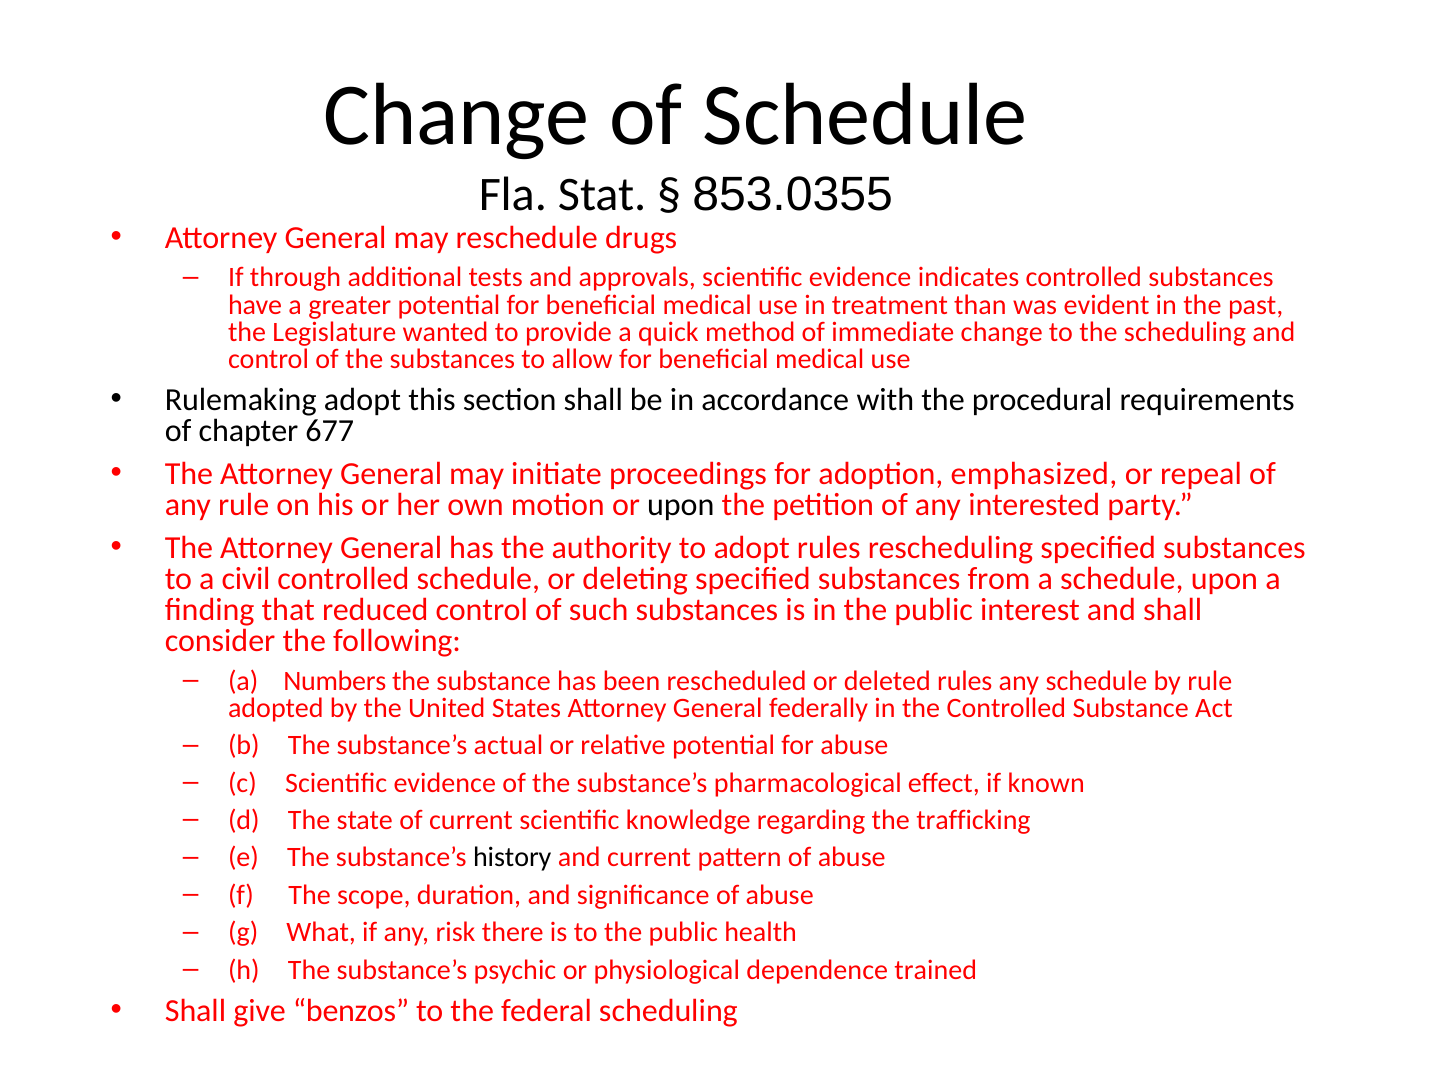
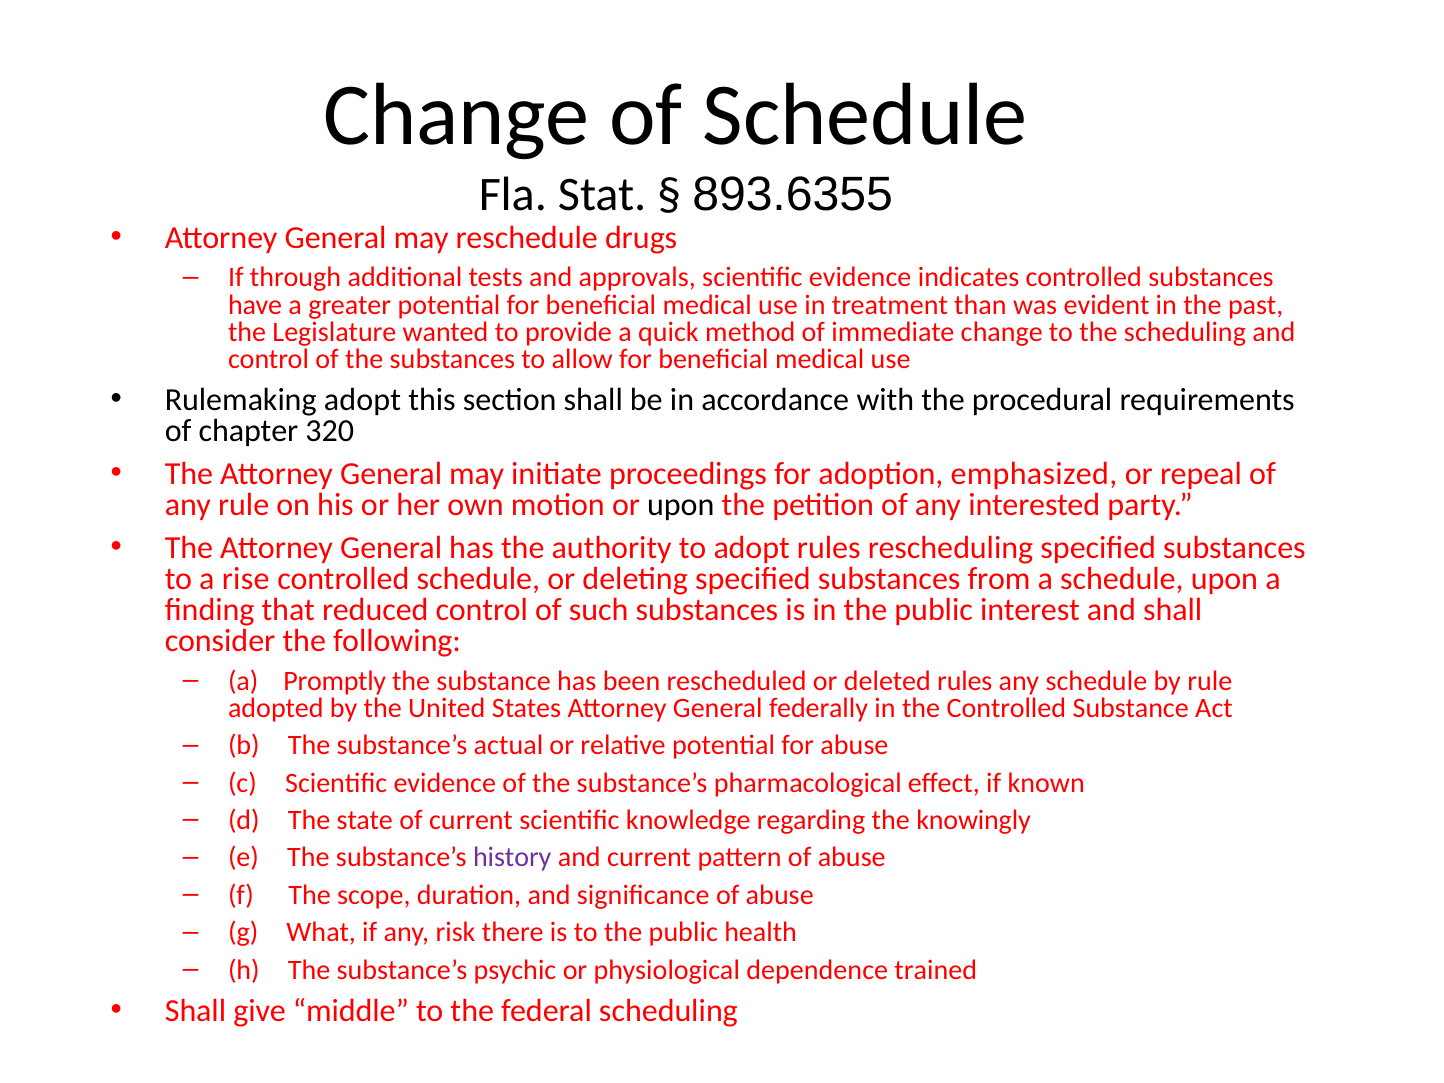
853.0355: 853.0355 -> 893.6355
677: 677 -> 320
civil: civil -> rise
Numbers: Numbers -> Promptly
trafficking: trafficking -> knowingly
history colour: black -> purple
benzos: benzos -> middle
